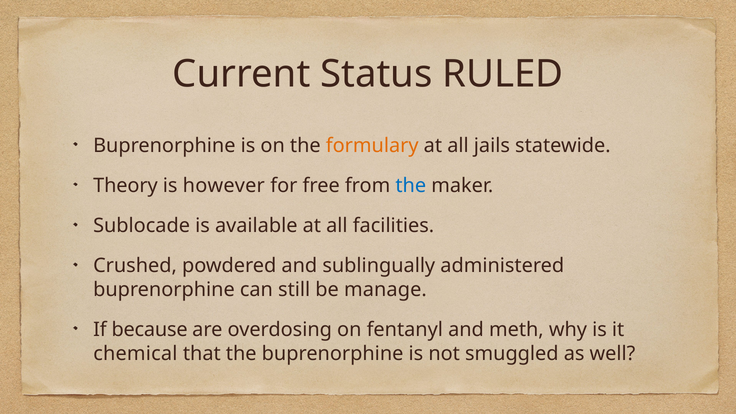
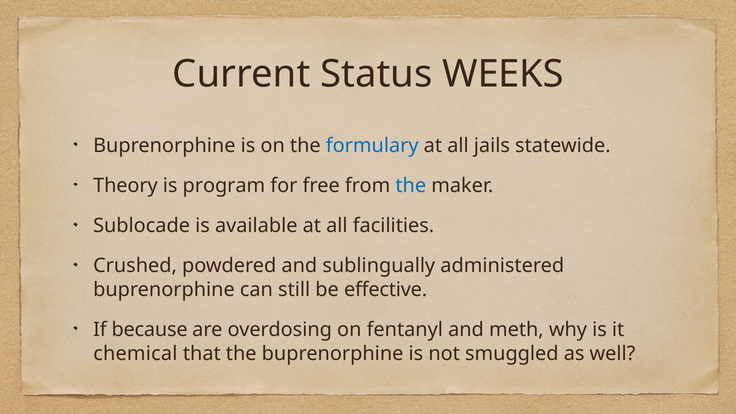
RULED: RULED -> WEEKS
formulary colour: orange -> blue
however: however -> program
manage: manage -> effective
